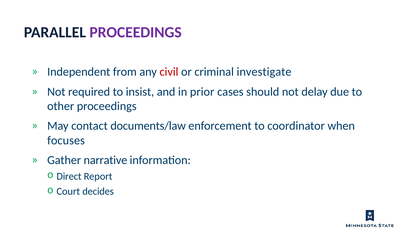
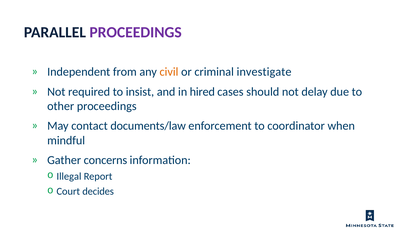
civil colour: red -> orange
prior: prior -> hired
focuses: focuses -> mindful
narrative: narrative -> concerns
Direct: Direct -> Illegal
